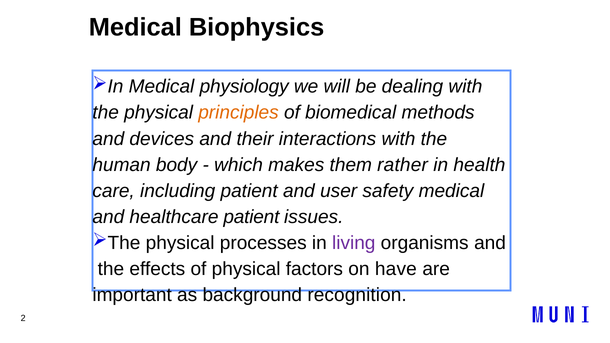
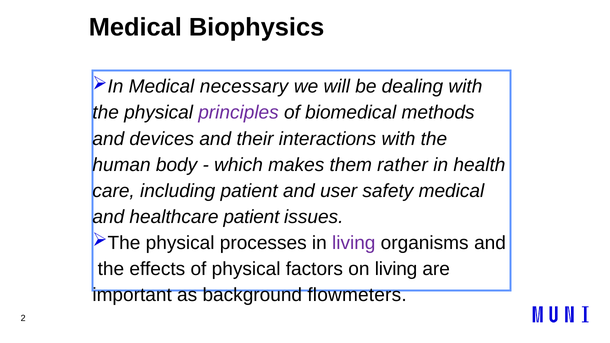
physiology: physiology -> necessary
principles colour: orange -> purple
on have: have -> living
recognition: recognition -> flowmeters
